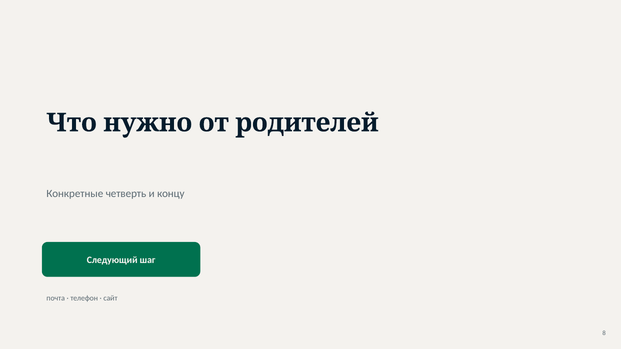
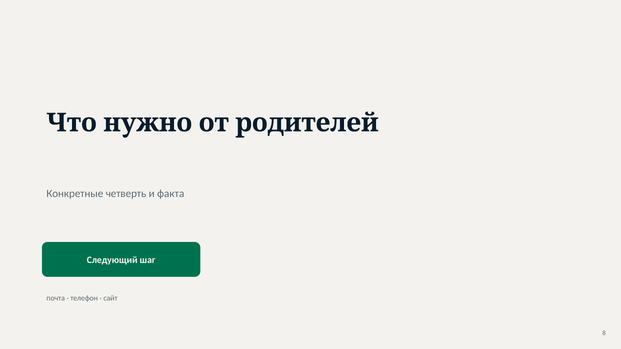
концу: концу -> факта
